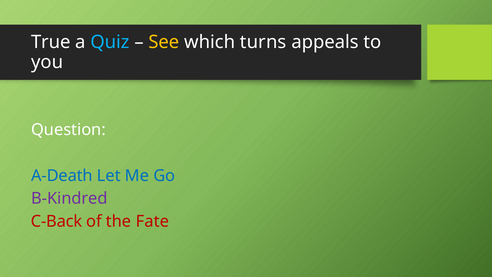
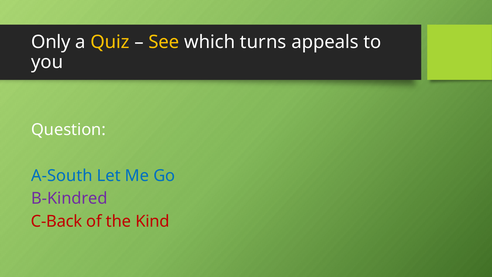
True: True -> Only
Quiz colour: light blue -> yellow
A-Death: A-Death -> A-South
Fate: Fate -> Kind
